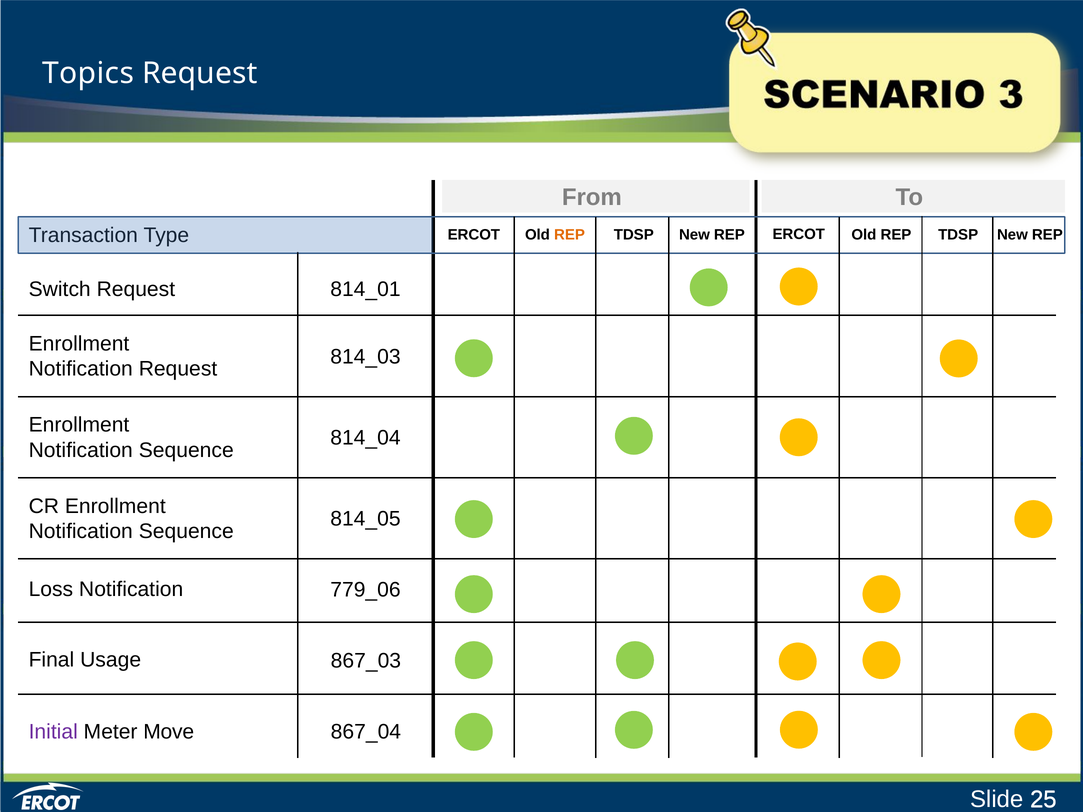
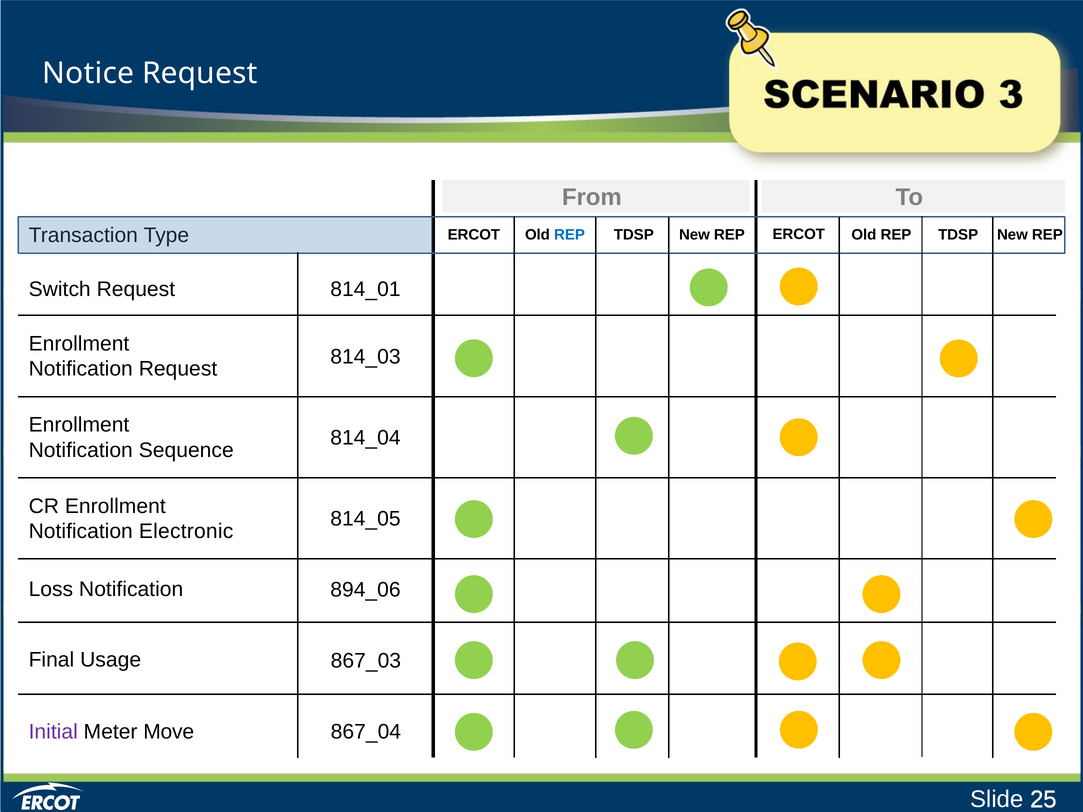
Topics: Topics -> Notice
REP at (570, 235) colour: orange -> blue
Sequence at (186, 532): Sequence -> Electronic
779_06: 779_06 -> 894_06
